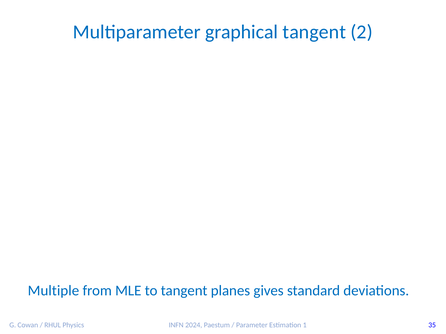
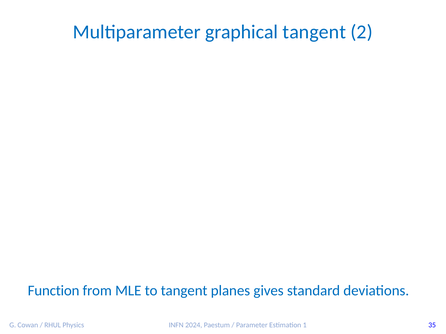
Multiple: Multiple -> Function
